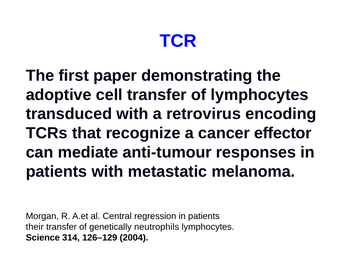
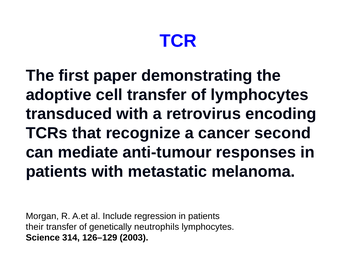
effector: effector -> second
Central: Central -> Include
2004: 2004 -> 2003
